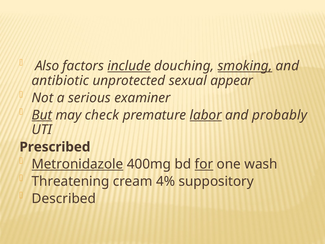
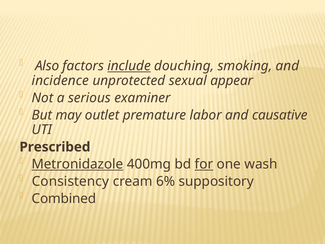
smoking underline: present -> none
antibiotic: antibiotic -> incidence
But underline: present -> none
check: check -> outlet
labor underline: present -> none
probably: probably -> causative
Threatening: Threatening -> Consistency
4%: 4% -> 6%
Described: Described -> Combined
